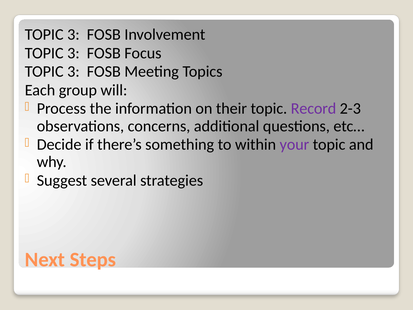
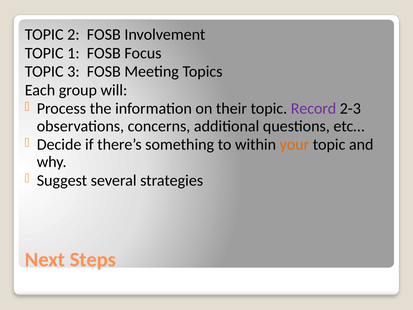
3 at (73, 35): 3 -> 2
3 at (73, 53): 3 -> 1
your colour: purple -> orange
